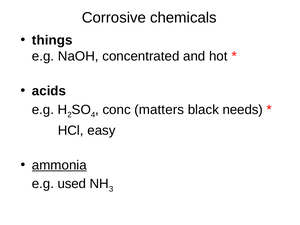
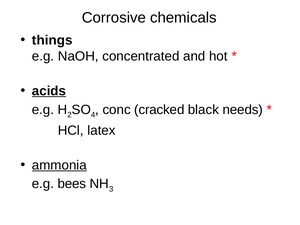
acids underline: none -> present
matters: matters -> cracked
easy: easy -> latex
used: used -> bees
